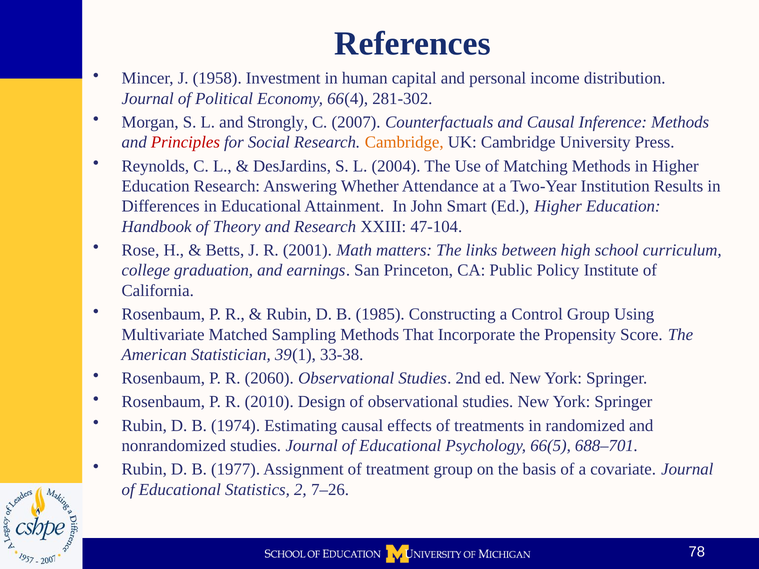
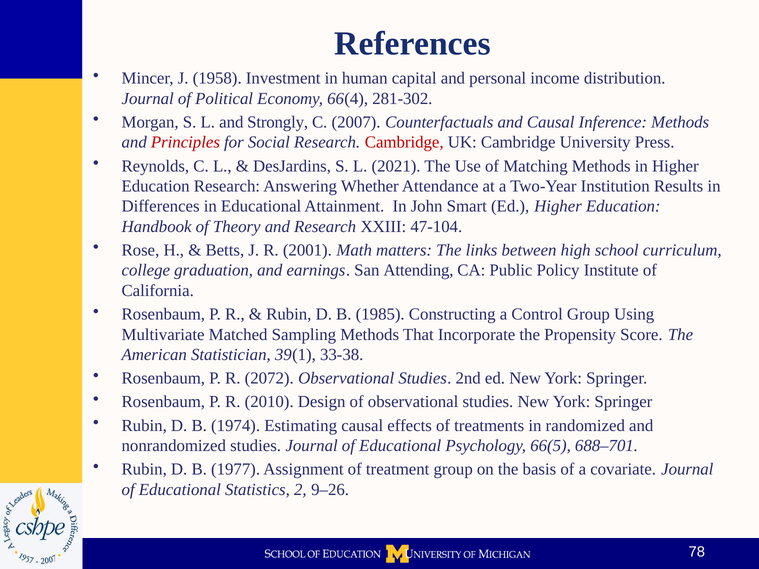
Cambridge at (404, 142) colour: orange -> red
2004: 2004 -> 2021
Princeton: Princeton -> Attending
2060: 2060 -> 2072
7–26: 7–26 -> 9–26
